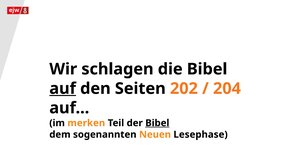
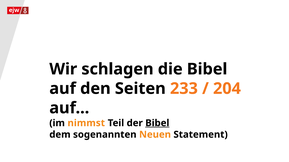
auf at (63, 89) underline: present -> none
202: 202 -> 233
merken: merken -> nimmst
Lesephase: Lesephase -> Statement
